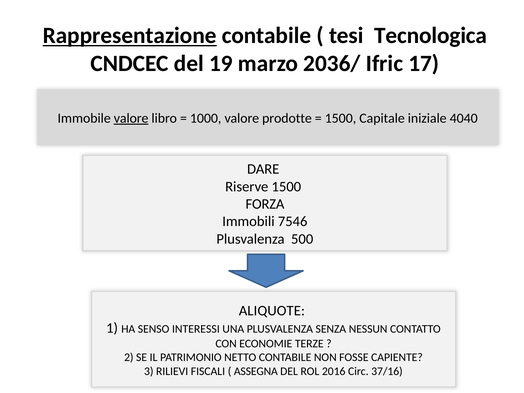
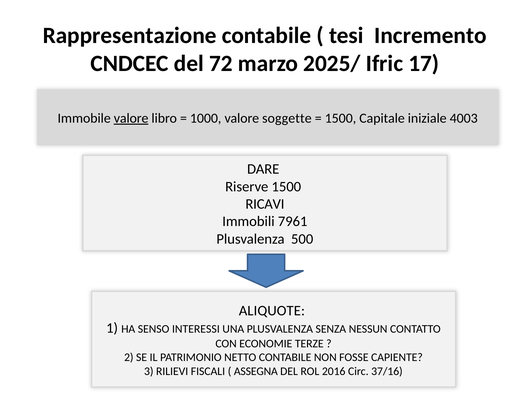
Rappresentazione underline: present -> none
Tecnologica: Tecnologica -> Incremento
19: 19 -> 72
2036/: 2036/ -> 2025/
prodotte: prodotte -> soggette
4040: 4040 -> 4003
FORZA: FORZA -> RICAVI
7546: 7546 -> 7961
